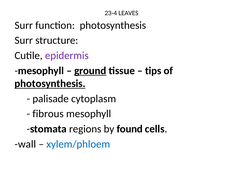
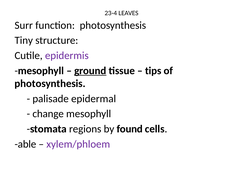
Surr at (24, 40): Surr -> Tiny
photosynthesis at (50, 84) underline: present -> none
cytoplasm: cytoplasm -> epidermal
fibrous: fibrous -> change
wall: wall -> able
xylem/phloem colour: blue -> purple
